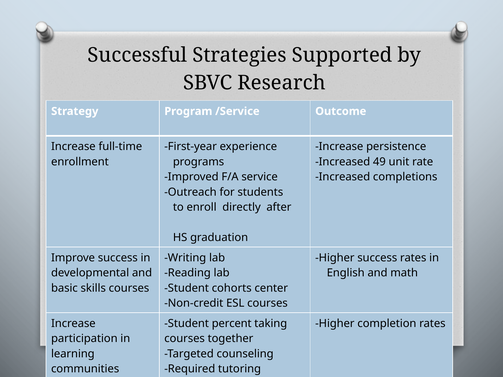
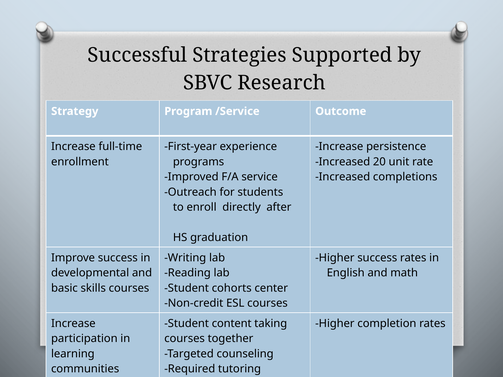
49: 49 -> 20
percent: percent -> content
